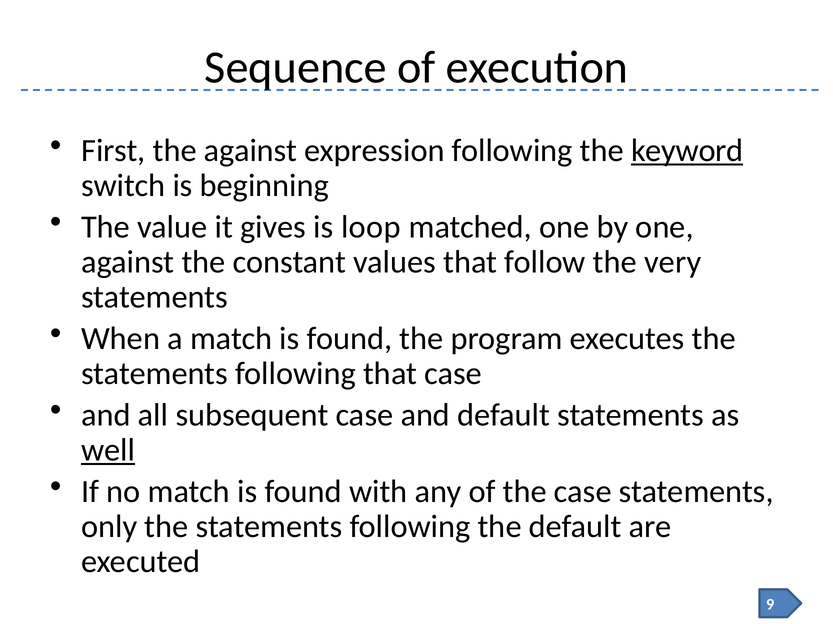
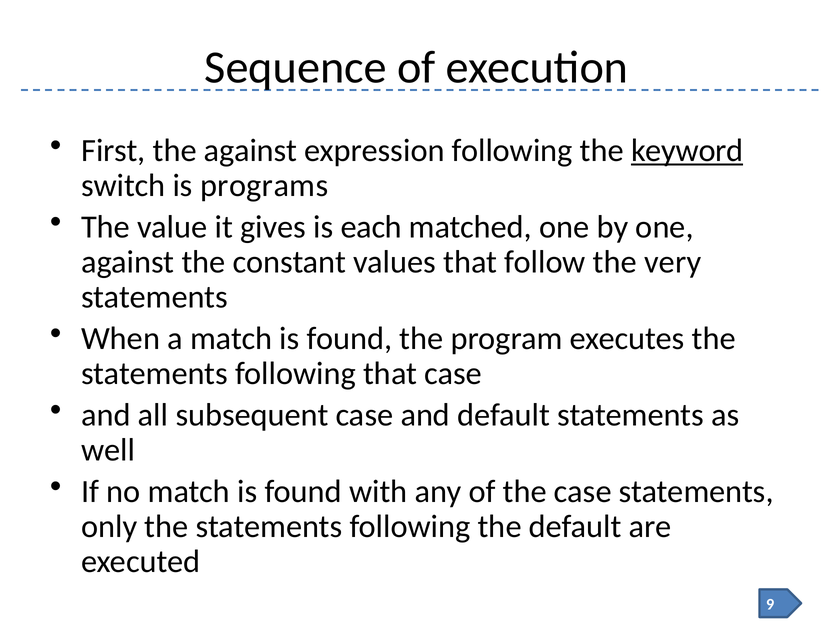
beginning: beginning -> programs
loop: loop -> each
well underline: present -> none
